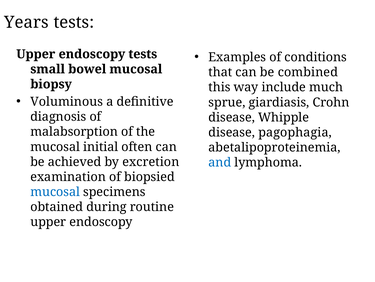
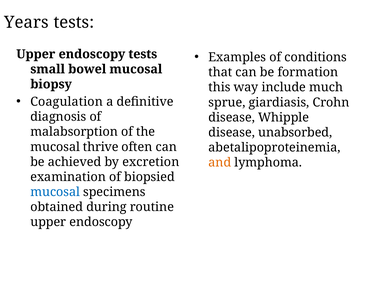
combined: combined -> formation
Voluminous: Voluminous -> Coagulation
pagophagia: pagophagia -> unabsorbed
initial: initial -> thrive
and colour: blue -> orange
